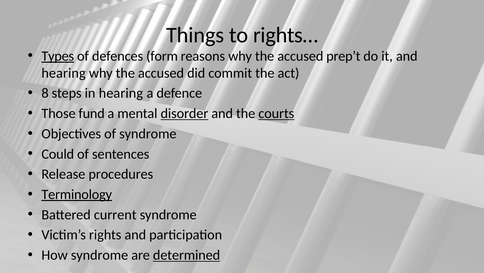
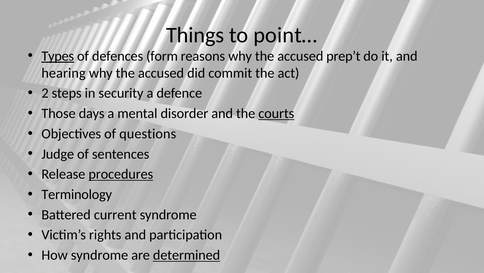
rights…: rights… -> point…
8: 8 -> 2
in hearing: hearing -> security
fund: fund -> days
disorder underline: present -> none
of syndrome: syndrome -> questions
Could: Could -> Judge
procedures underline: none -> present
Terminology underline: present -> none
